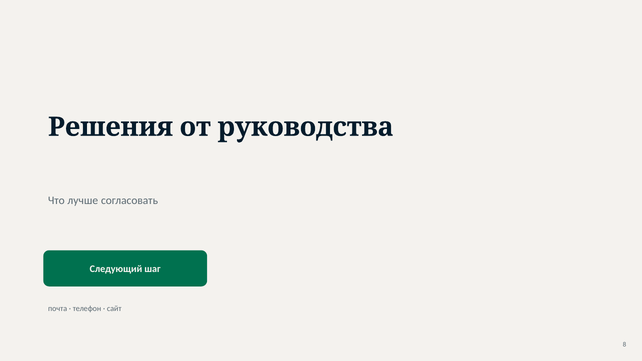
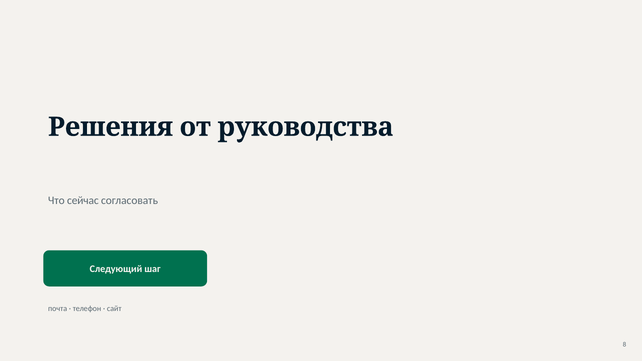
лучше: лучше -> сейчас
